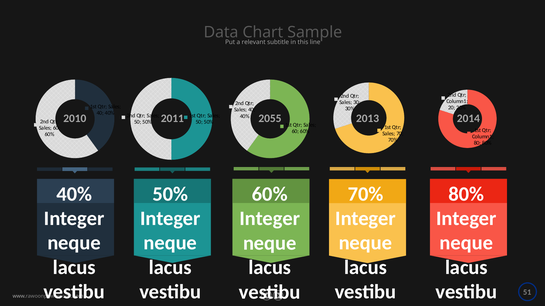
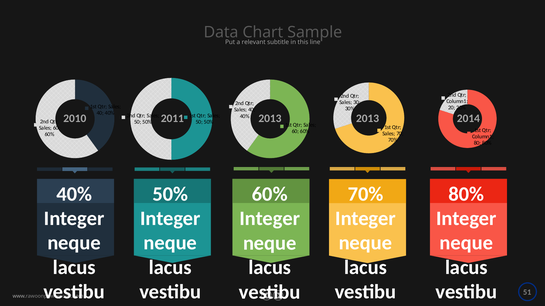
2011 2055: 2055 -> 2013
